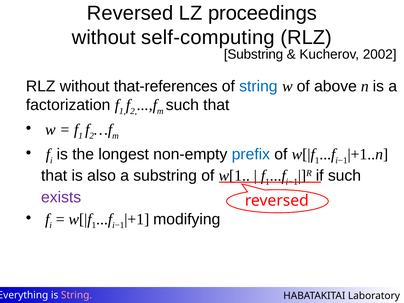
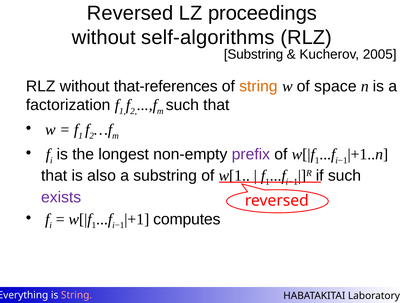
self-computing: self-computing -> self-algorithms
2002: 2002 -> 2005
string at (258, 86) colour: blue -> orange
above: above -> space
prefix colour: blue -> purple
modifying: modifying -> computes
